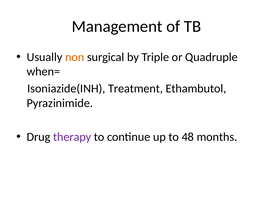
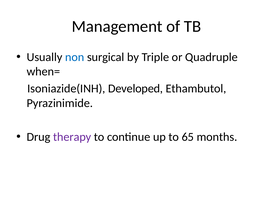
non colour: orange -> blue
Treatment: Treatment -> Developed
48: 48 -> 65
